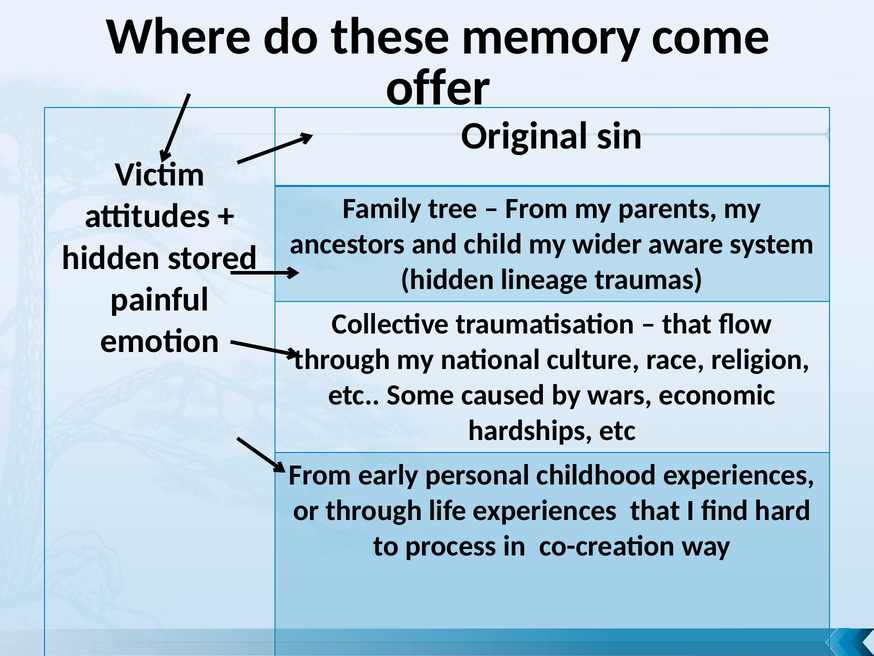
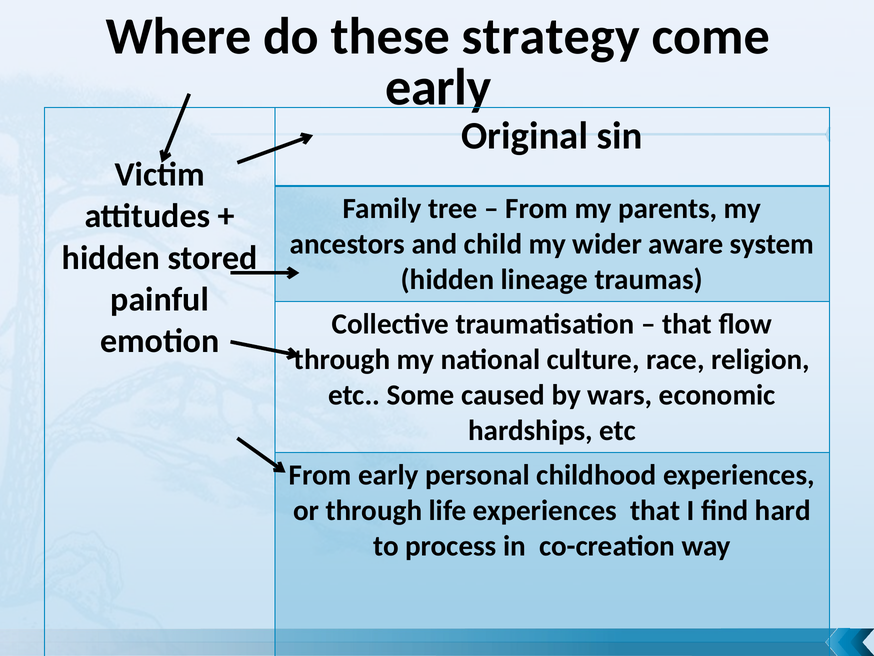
memory: memory -> strategy
offer at (438, 88): offer -> early
